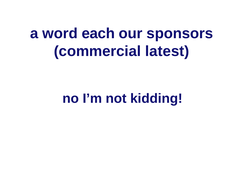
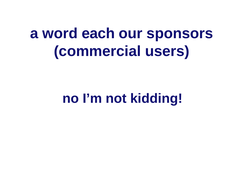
latest: latest -> users
